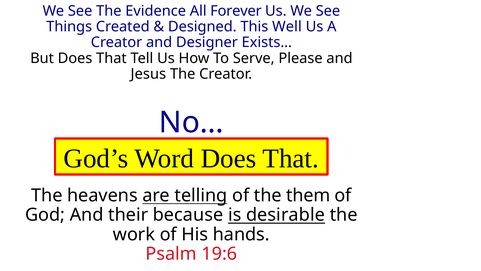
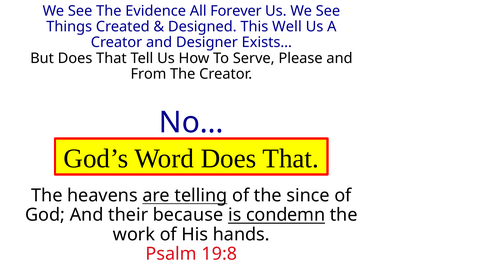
Jesus: Jesus -> From
them: them -> since
desirable: desirable -> condemn
19:6: 19:6 -> 19:8
